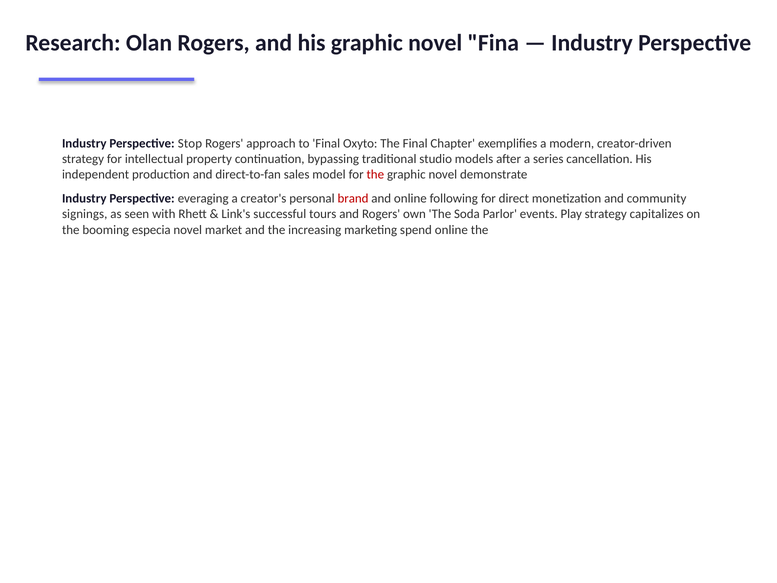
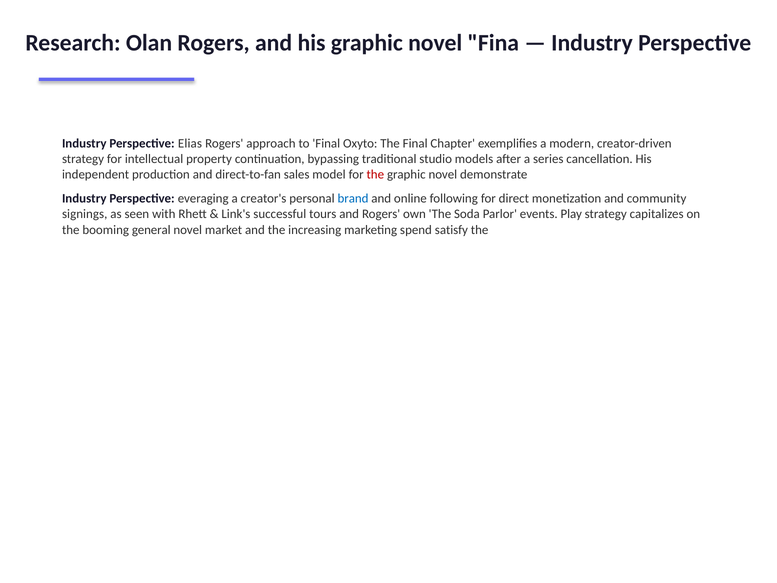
Stop: Stop -> Elias
brand colour: red -> blue
especia: especia -> general
spend online: online -> satisfy
